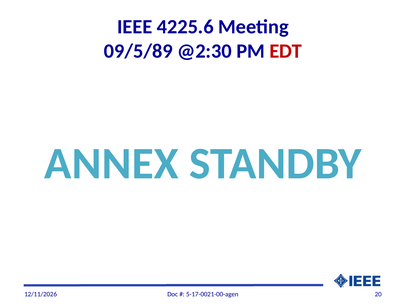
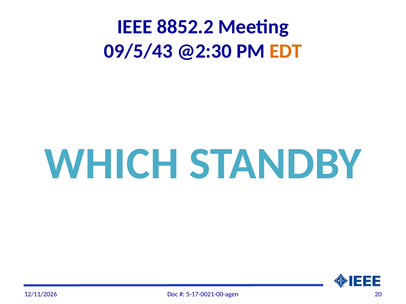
4225.6: 4225.6 -> 8852.2
09/5/89: 09/5/89 -> 09/5/43
EDT colour: red -> orange
ANNEX: ANNEX -> WHICH
